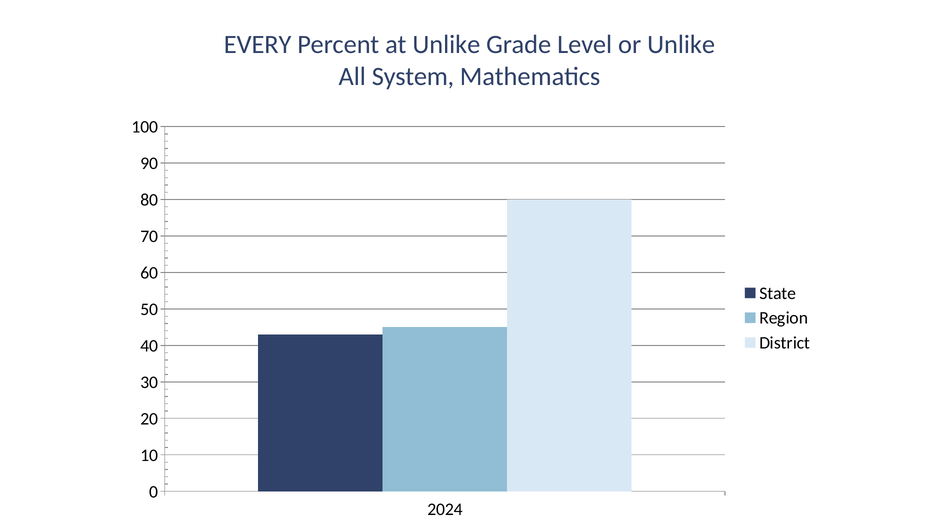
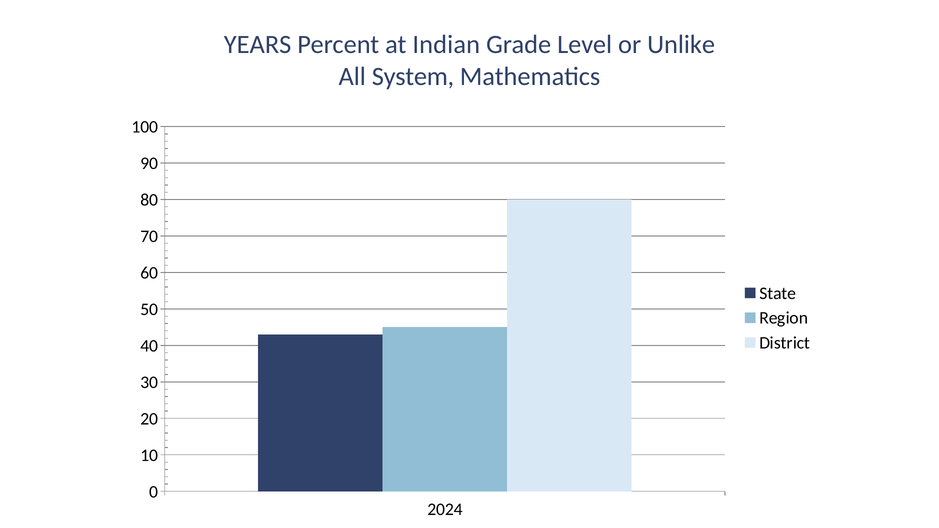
EVERY: EVERY -> YEARS
at Unlike: Unlike -> Indian
